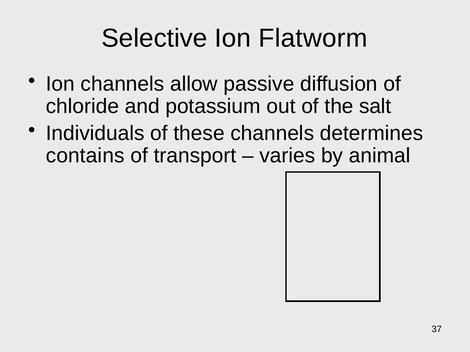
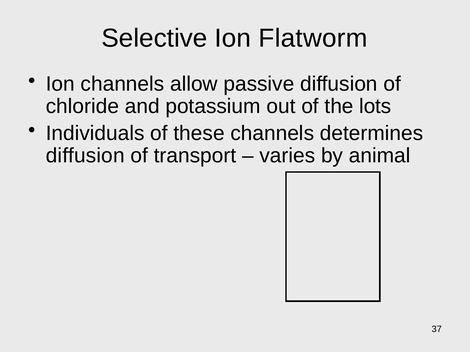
salt: salt -> lots
contains at (85, 156): contains -> diffusion
